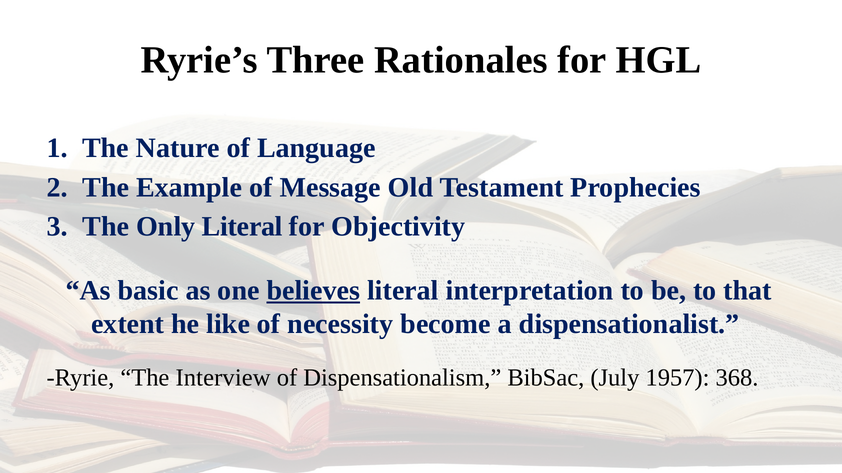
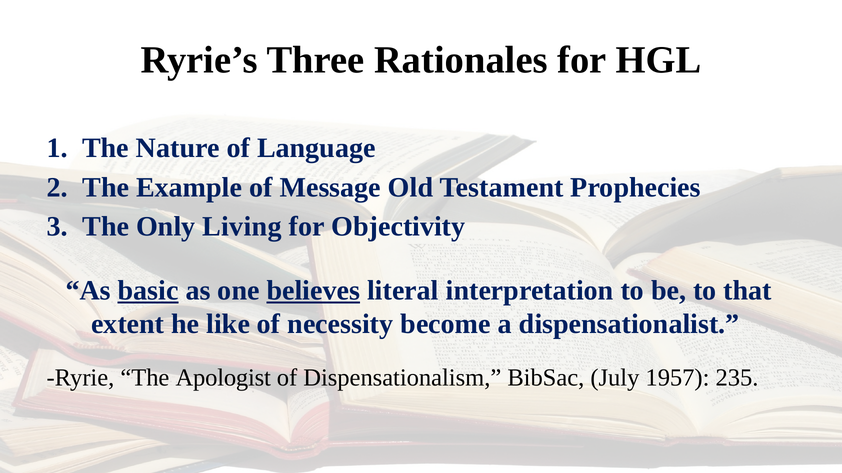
Only Literal: Literal -> Living
basic underline: none -> present
Interview: Interview -> Apologist
368: 368 -> 235
